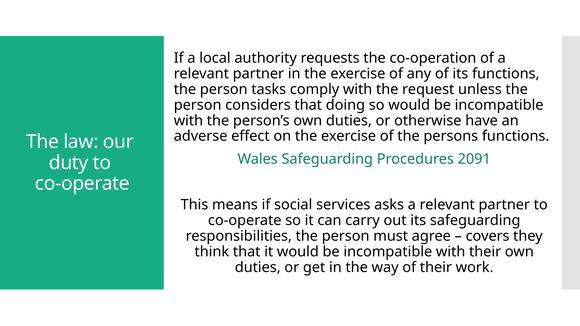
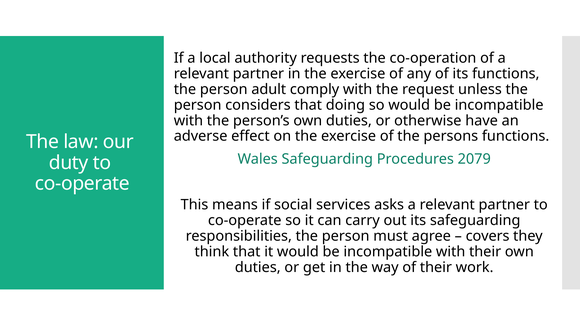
tasks: tasks -> adult
2091: 2091 -> 2079
